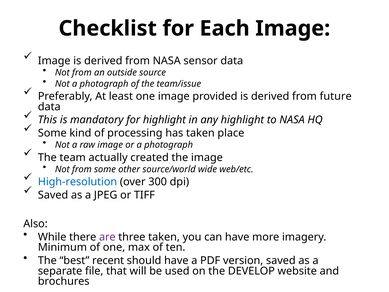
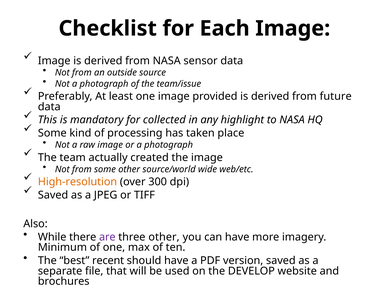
for highlight: highlight -> collected
High-resolution colour: blue -> orange
three taken: taken -> other
